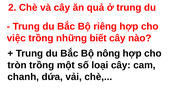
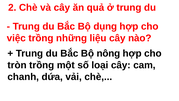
riêng: riêng -> dụng
biết: biết -> liệu
